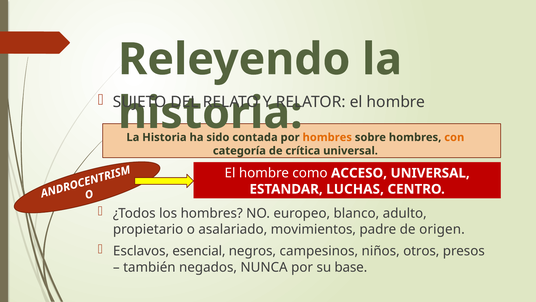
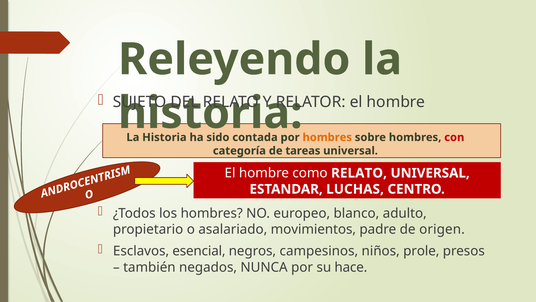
con colour: orange -> red
crítica: crítica -> tareas
como ACCESO: ACCESO -> RELATO
otros: otros -> prole
base: base -> hace
